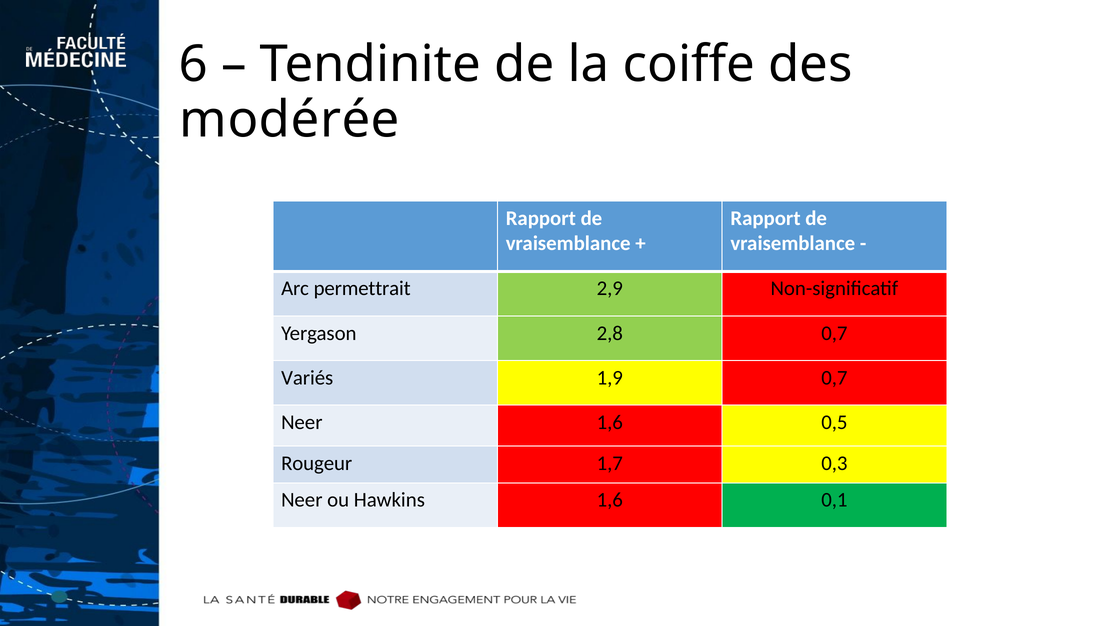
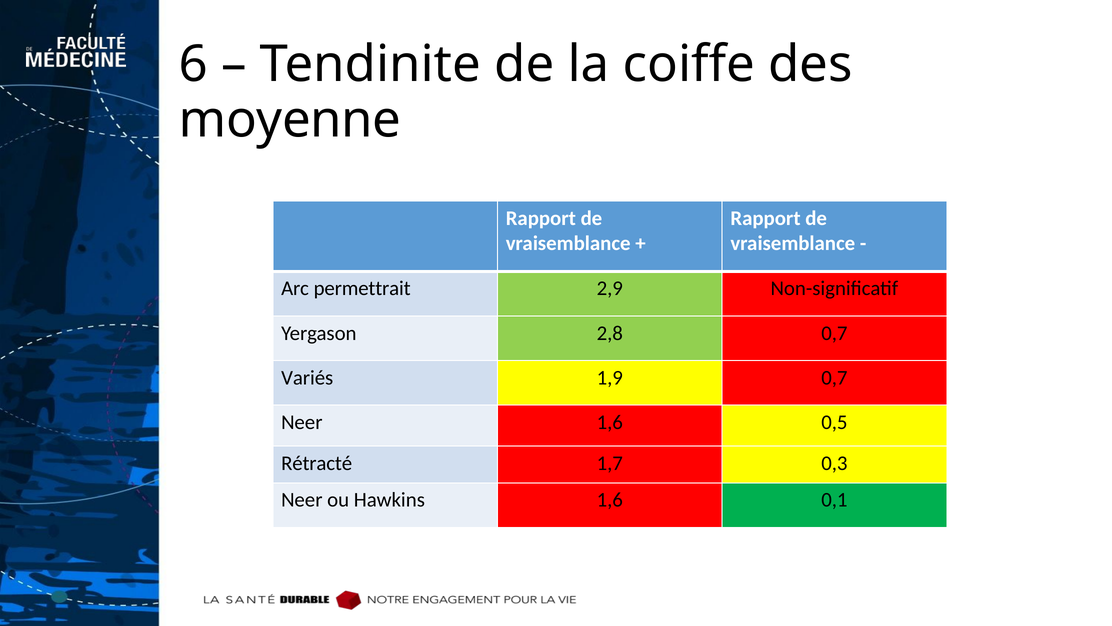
modérée: modérée -> moyenne
Rougeur: Rougeur -> Rétracté
